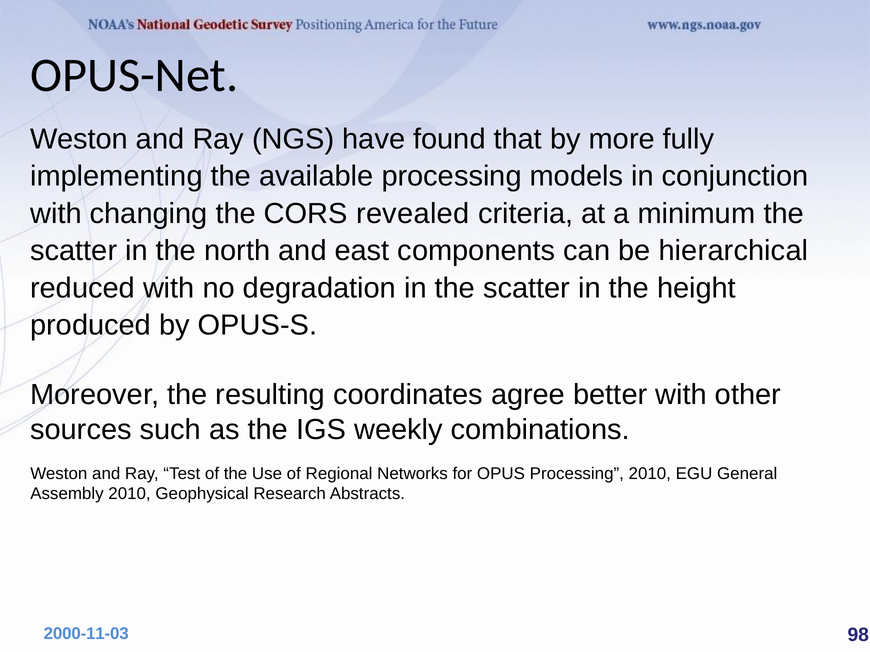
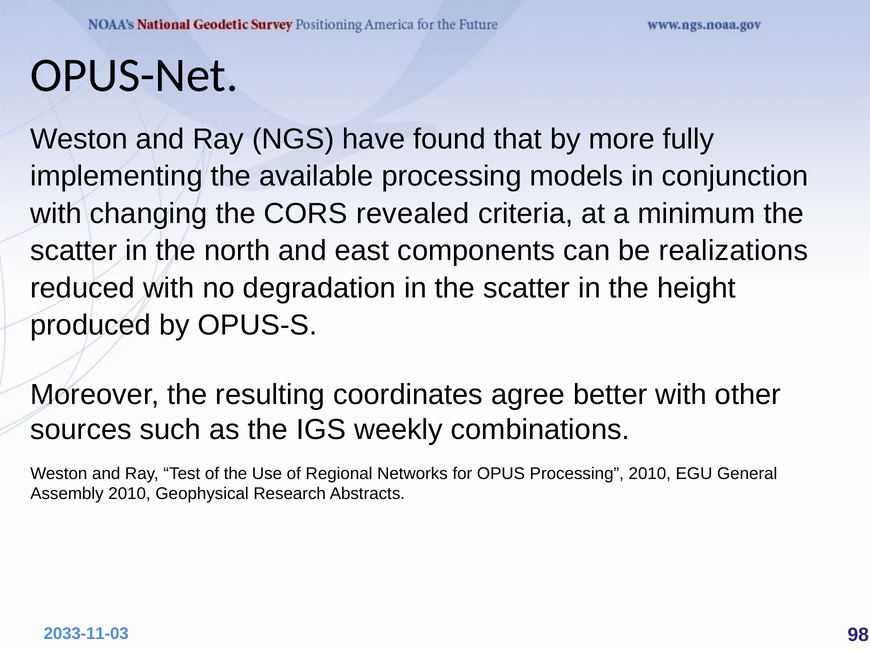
hierarchical: hierarchical -> realizations
2000-11-03: 2000-11-03 -> 2033-11-03
